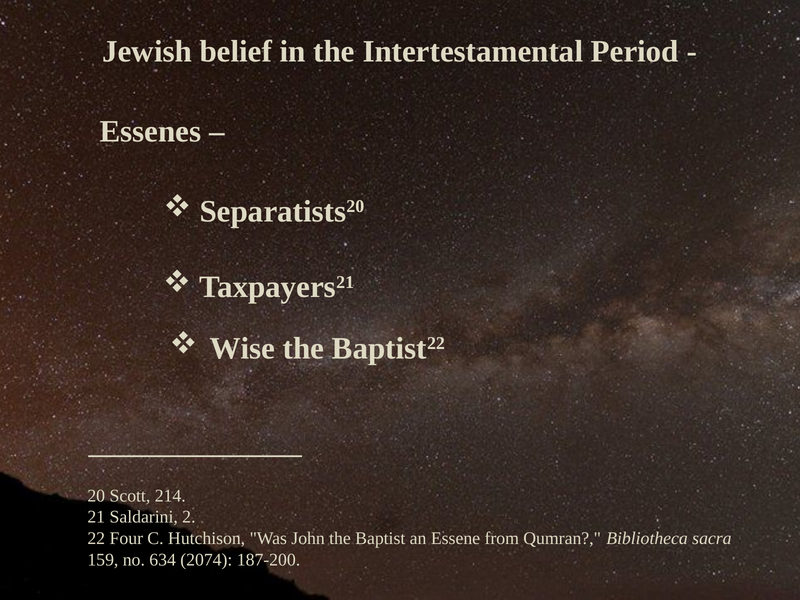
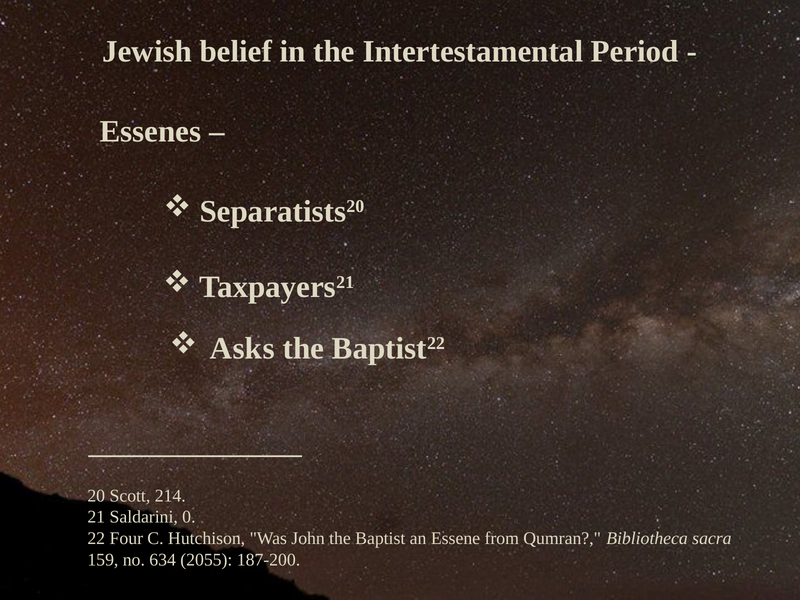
Wise: Wise -> Asks
2: 2 -> 0
2074: 2074 -> 2055
